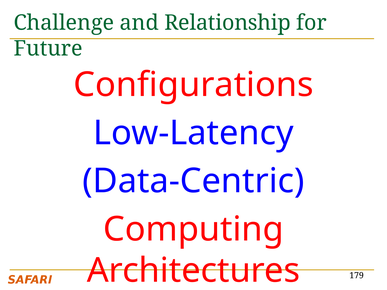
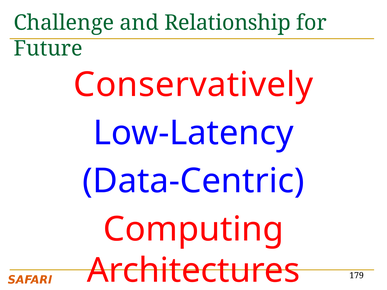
Configurations: Configurations -> Conservatively
